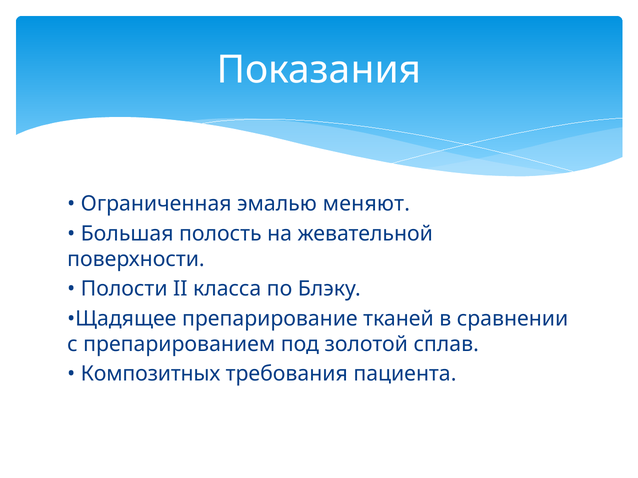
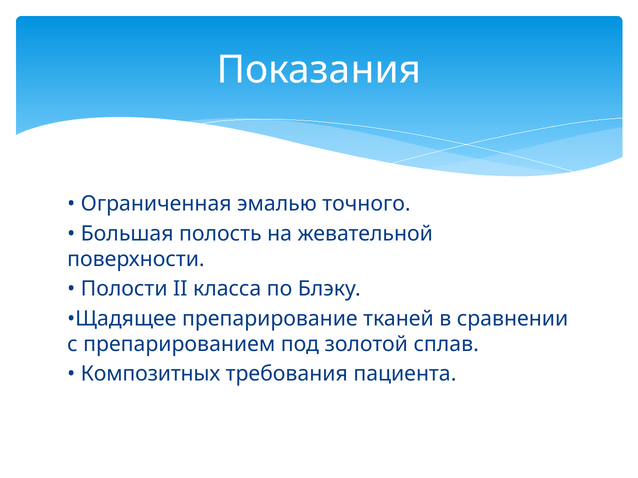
меняют: меняют -> точного
